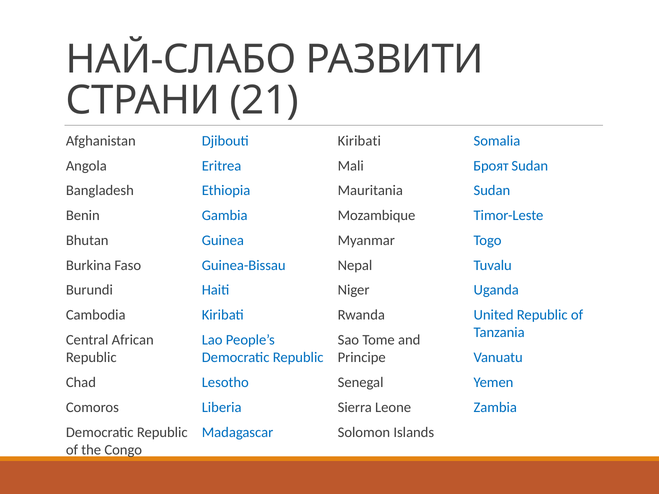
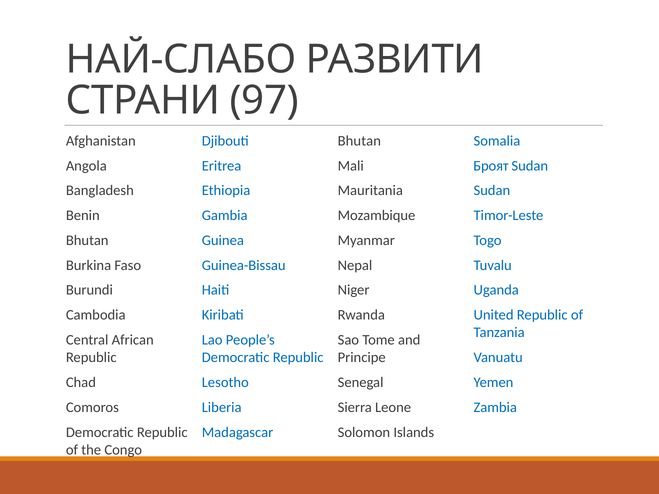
21: 21 -> 97
Kiribati at (359, 141): Kiribati -> Bhutan
